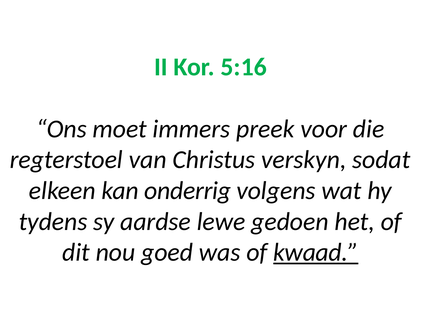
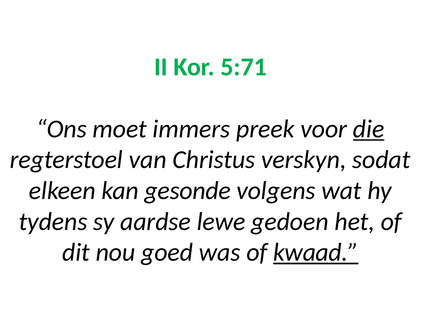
5:16: 5:16 -> 5:71
die underline: none -> present
onderrig: onderrig -> gesonde
